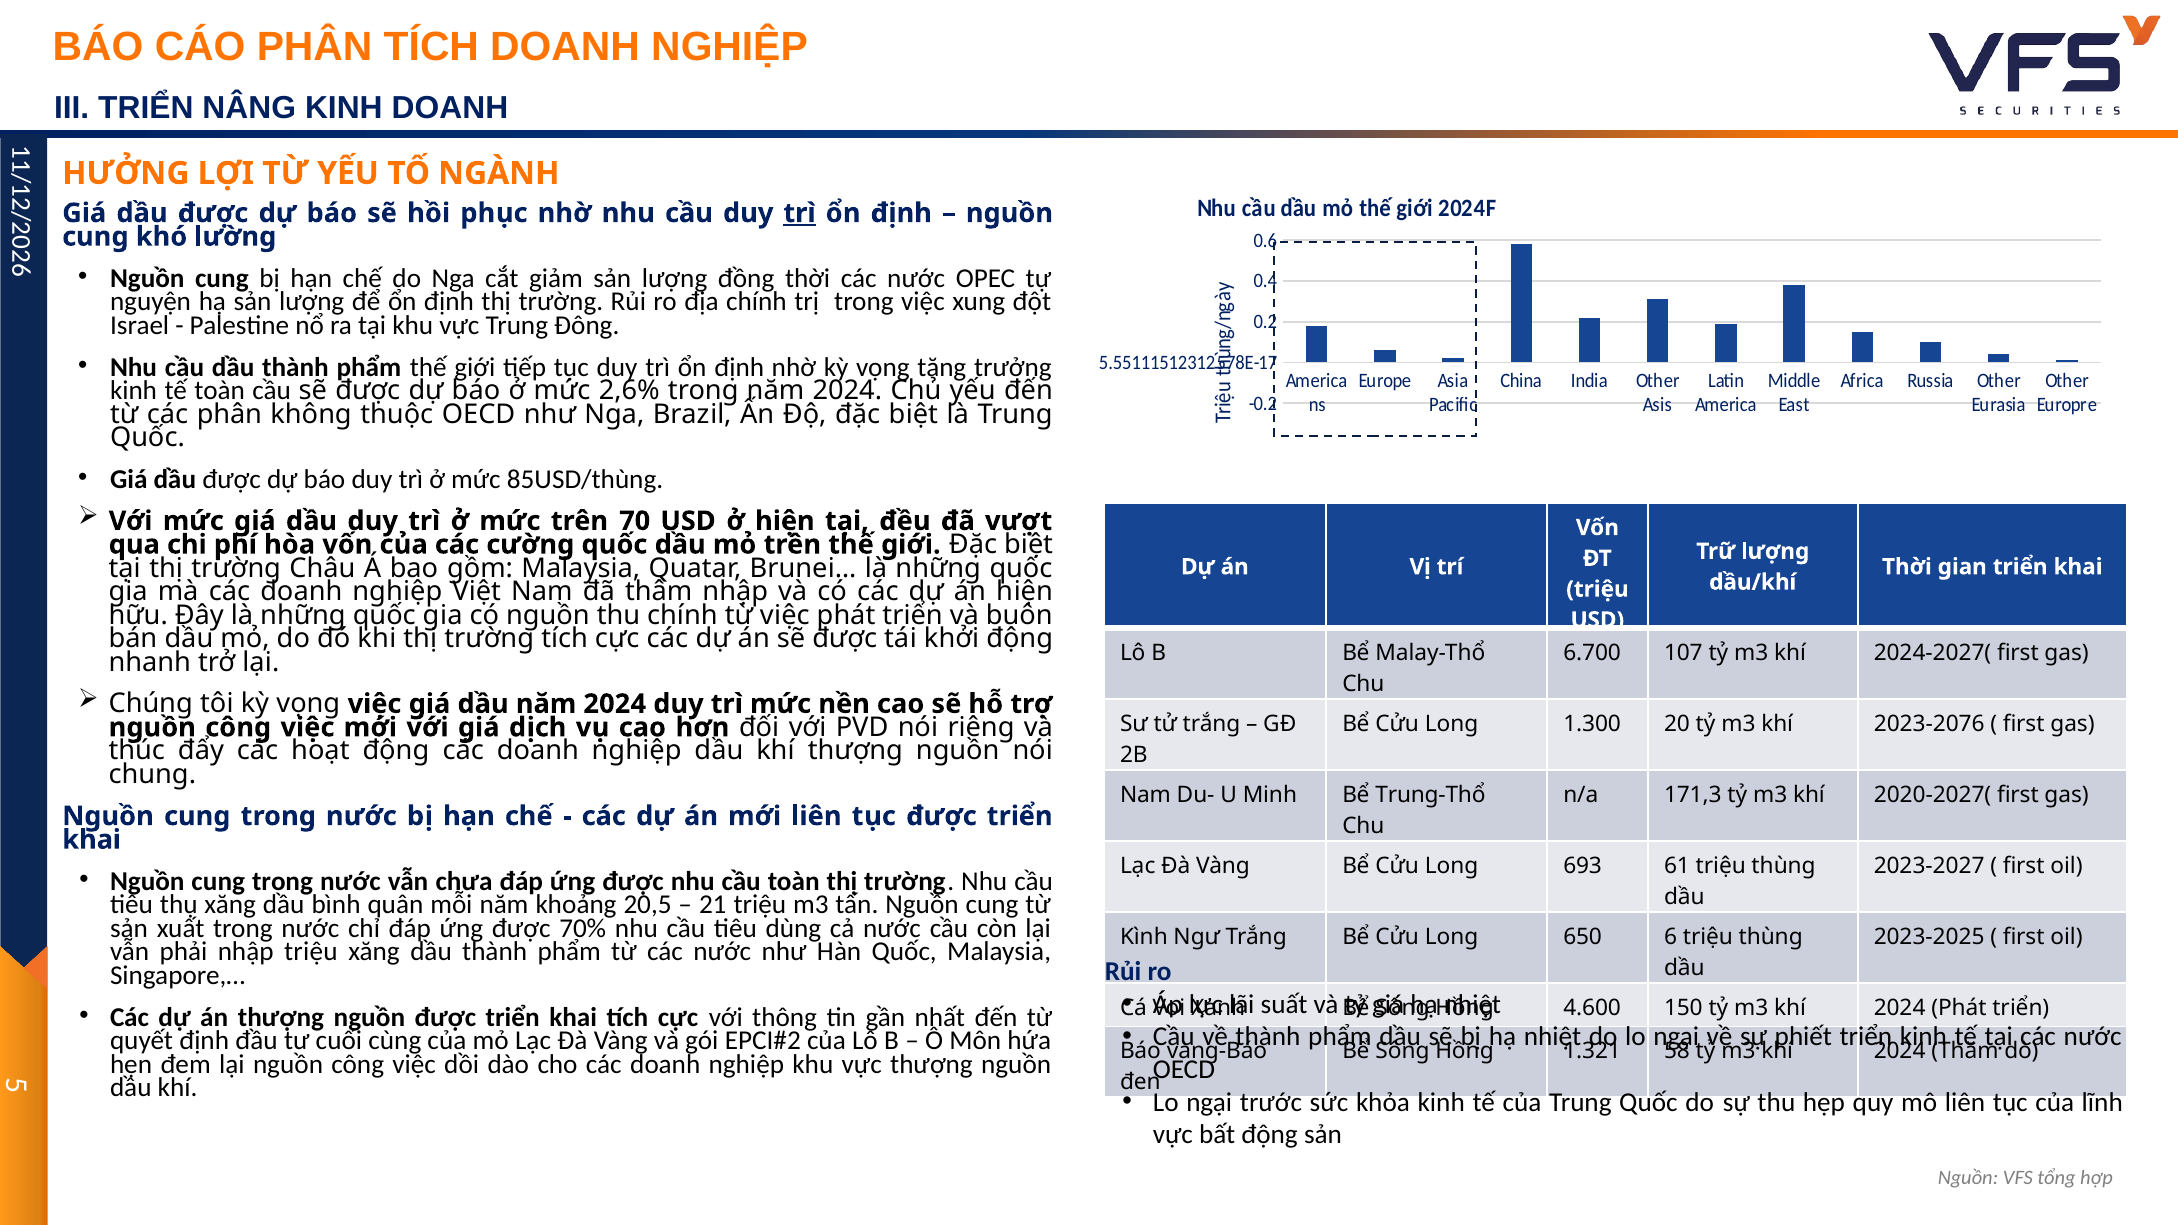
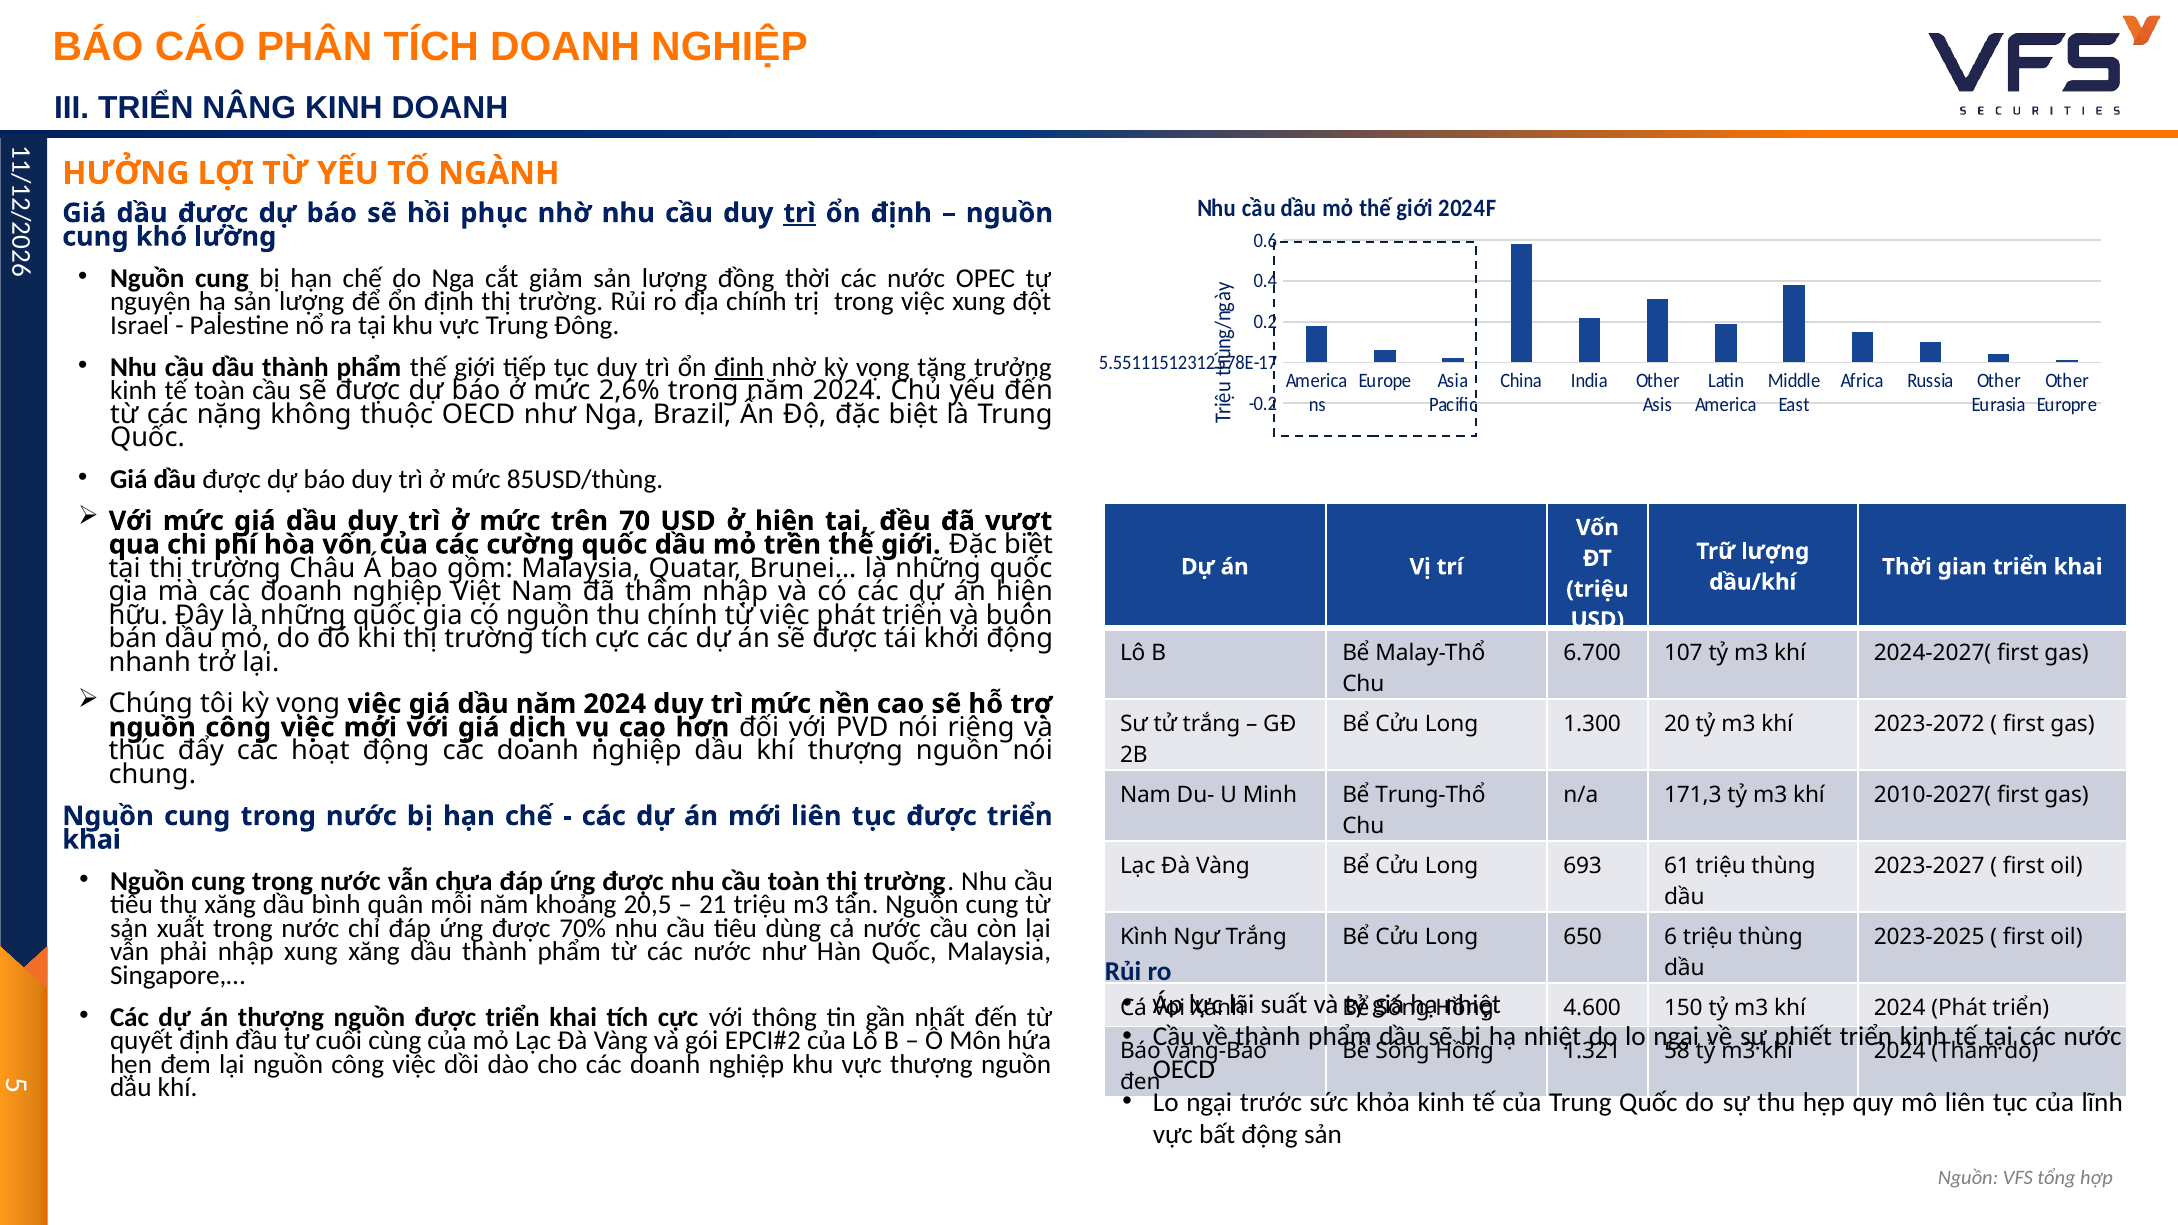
định at (739, 367) underline: none -> present
các phân: phân -> nặng
2023-2076: 2023-2076 -> 2023-2072
2020-2027(: 2020-2027( -> 2010-2027(
nhập triệu: triệu -> xung
